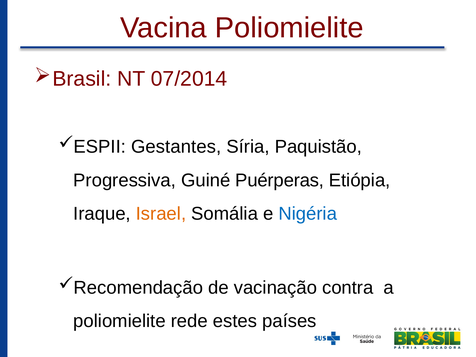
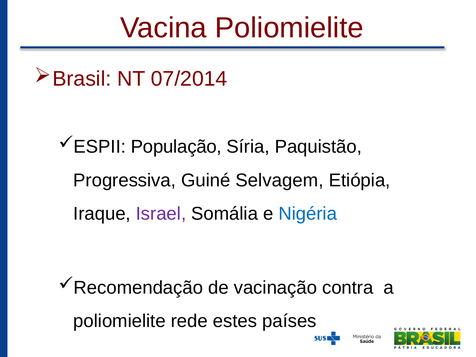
Gestantes: Gestantes -> População
Puérperas: Puérperas -> Selvagem
Israel colour: orange -> purple
